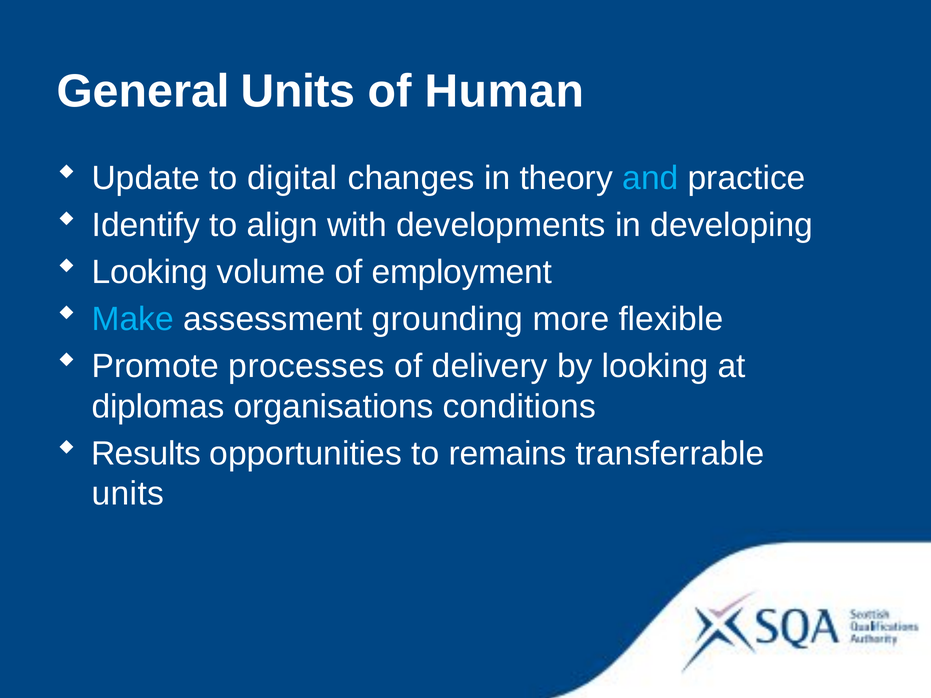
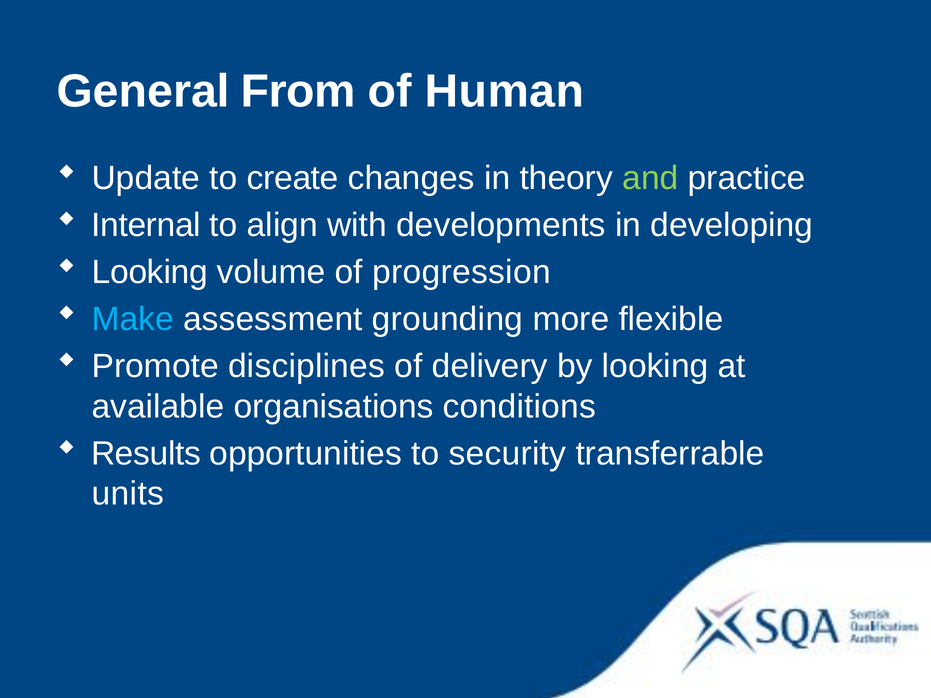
General Units: Units -> From
digital: digital -> create
and colour: light blue -> light green
Identify: Identify -> Internal
employment: employment -> progression
processes: processes -> disciplines
diplomas: diplomas -> available
remains: remains -> security
